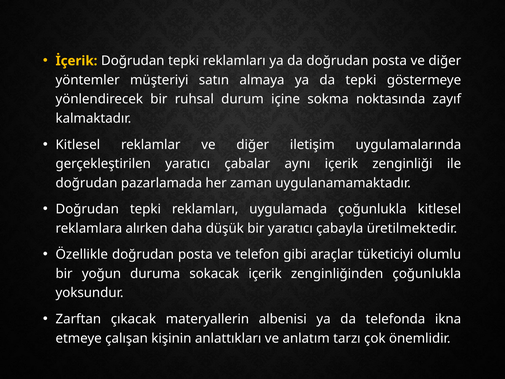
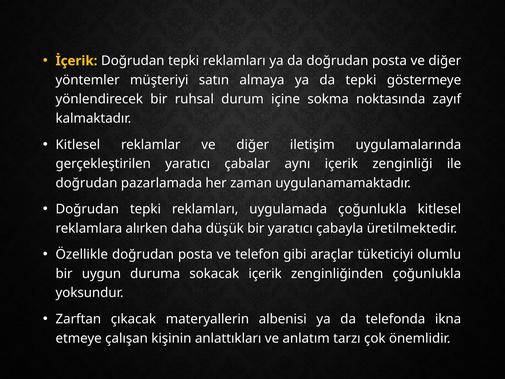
yoğun: yoğun -> uygun
